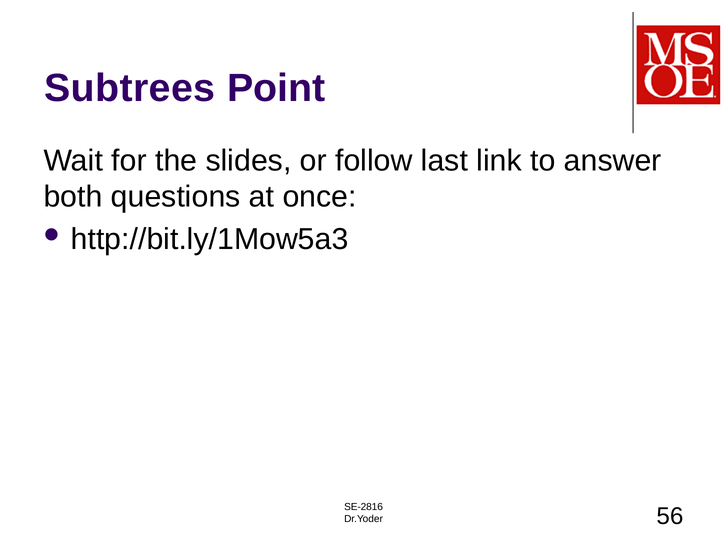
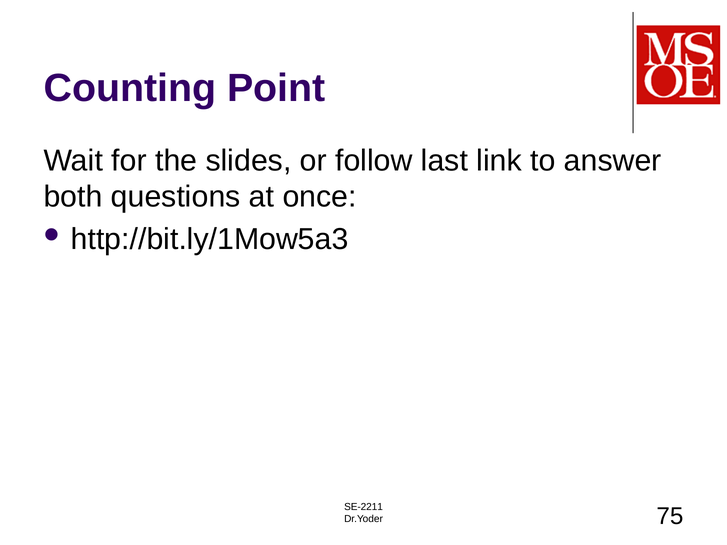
Subtrees: Subtrees -> Counting
SE-2816: SE-2816 -> SE-2211
56: 56 -> 75
